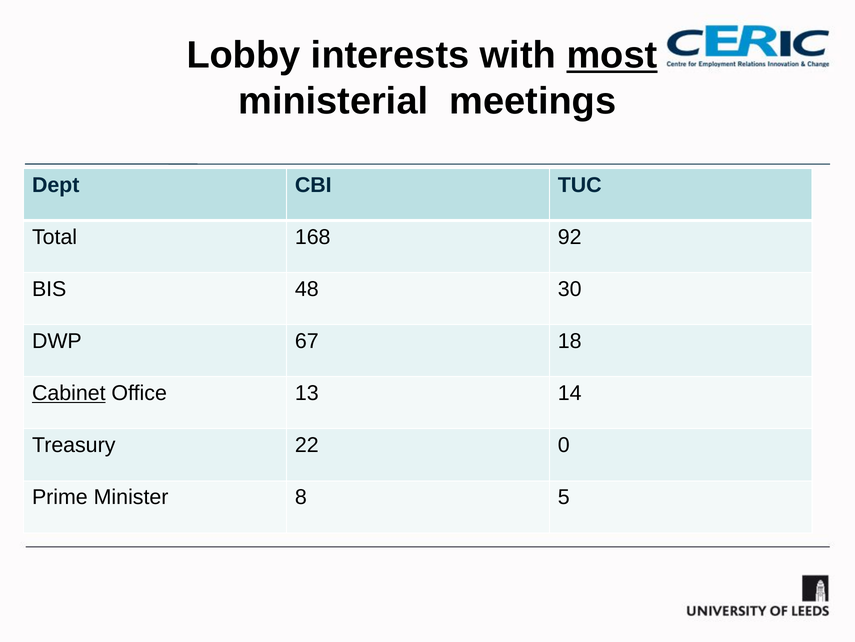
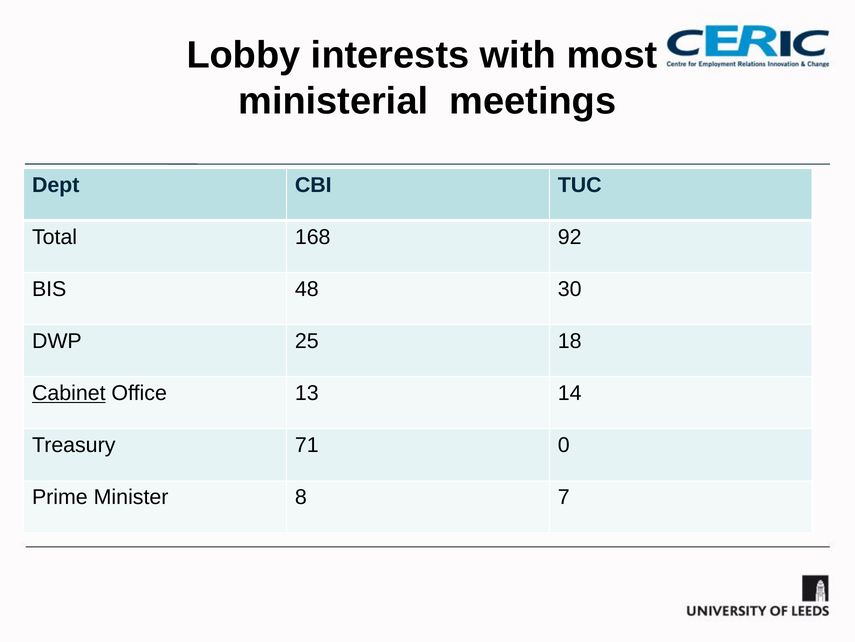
most underline: present -> none
67: 67 -> 25
22: 22 -> 71
5: 5 -> 7
